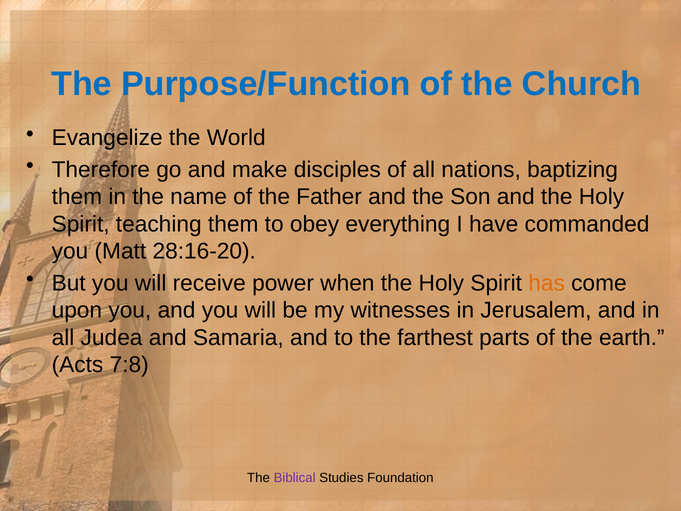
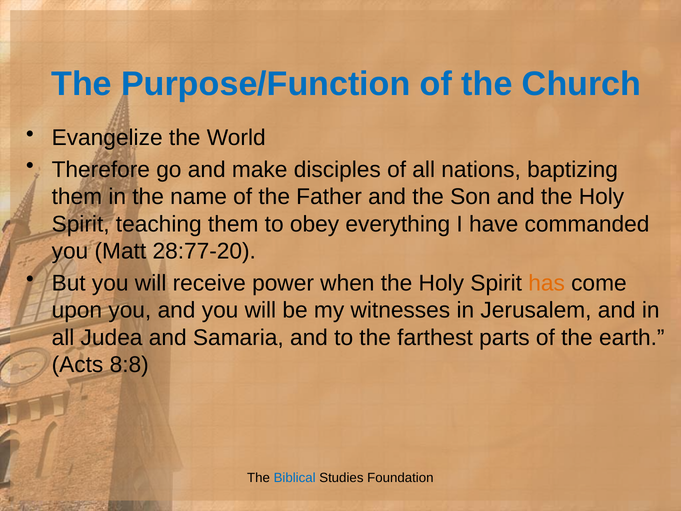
28:16-20: 28:16-20 -> 28:77-20
7:8: 7:8 -> 8:8
Biblical colour: purple -> blue
